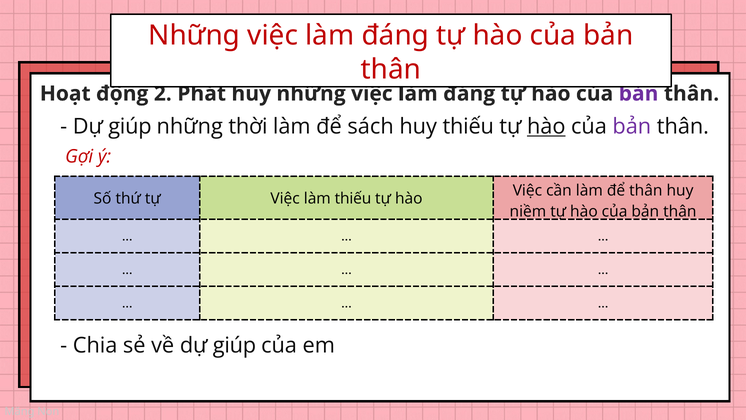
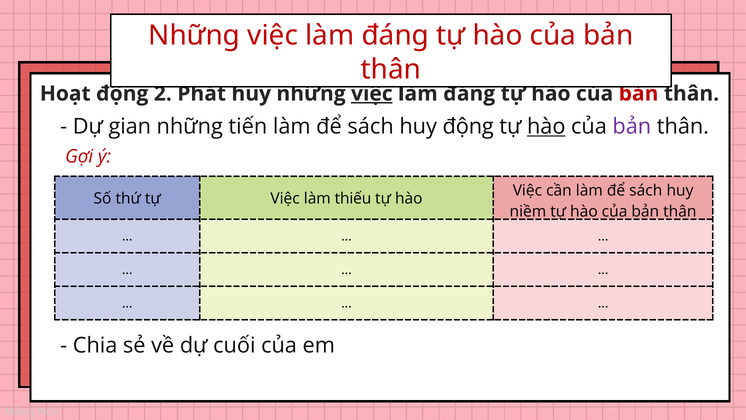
việc at (372, 94) underline: none -> present
bản at (639, 94) colour: purple -> red
giúp at (130, 126): giúp -> gian
thời: thời -> tiến
huy thiếu: thiếu -> động
cần làm để thân: thân -> sách
về dự giúp: giúp -> cuối
